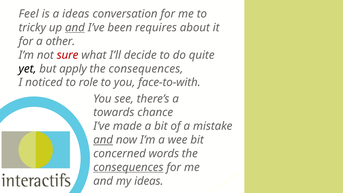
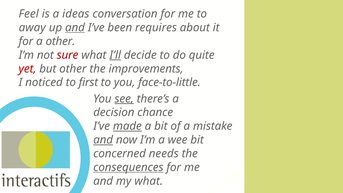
tricky: tricky -> away
I’ll underline: none -> present
yet colour: black -> red
but apply: apply -> other
consequences at (146, 69): consequences -> improvements
role: role -> first
face-to-with: face-to-with -> face-to-little
see underline: none -> present
towards: towards -> decision
made underline: none -> present
words: words -> needs
my ideas: ideas -> what
